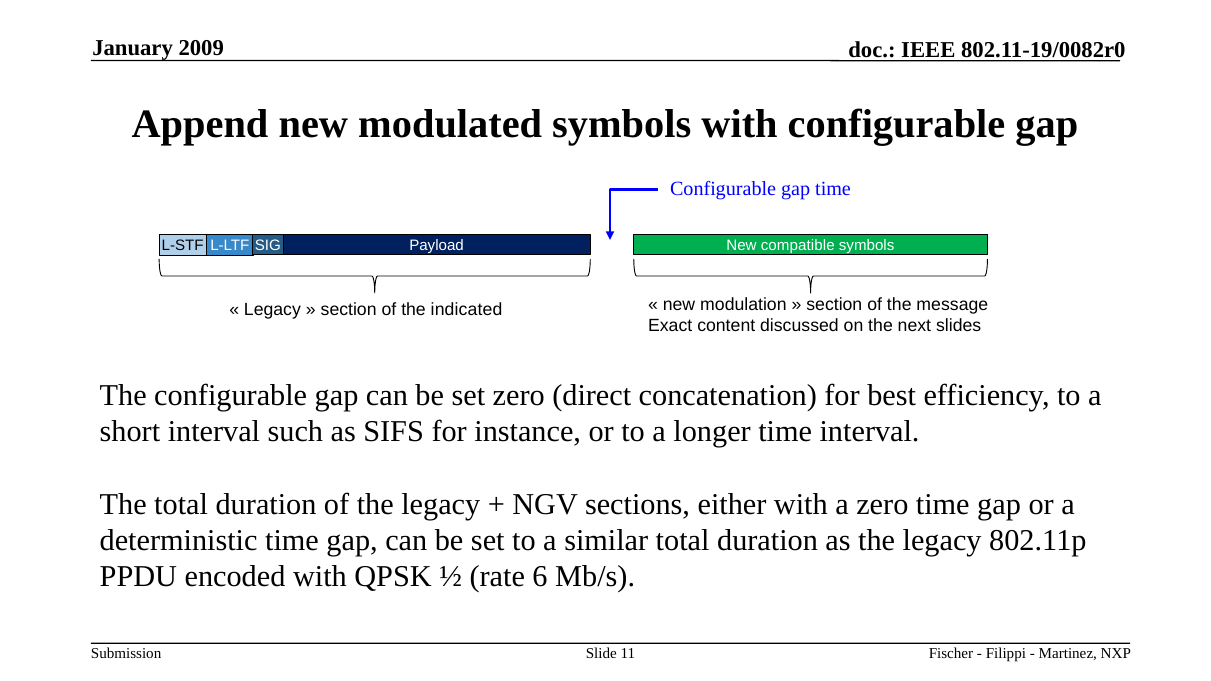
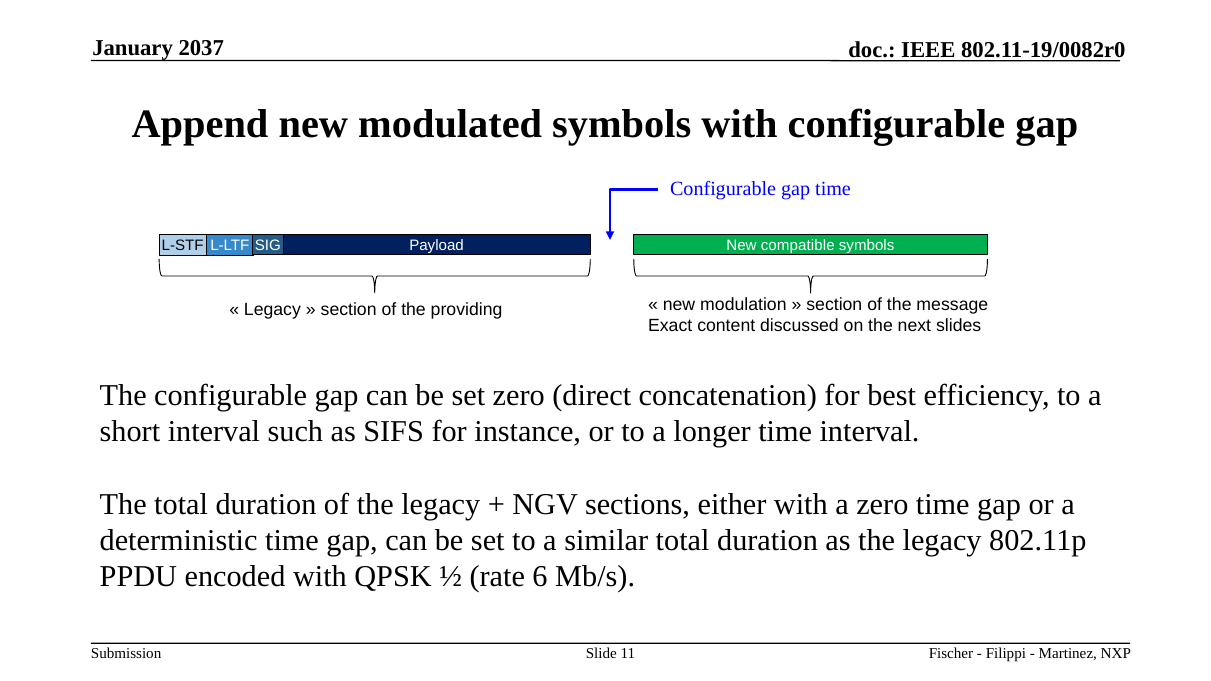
2009: 2009 -> 2037
indicated: indicated -> providing
